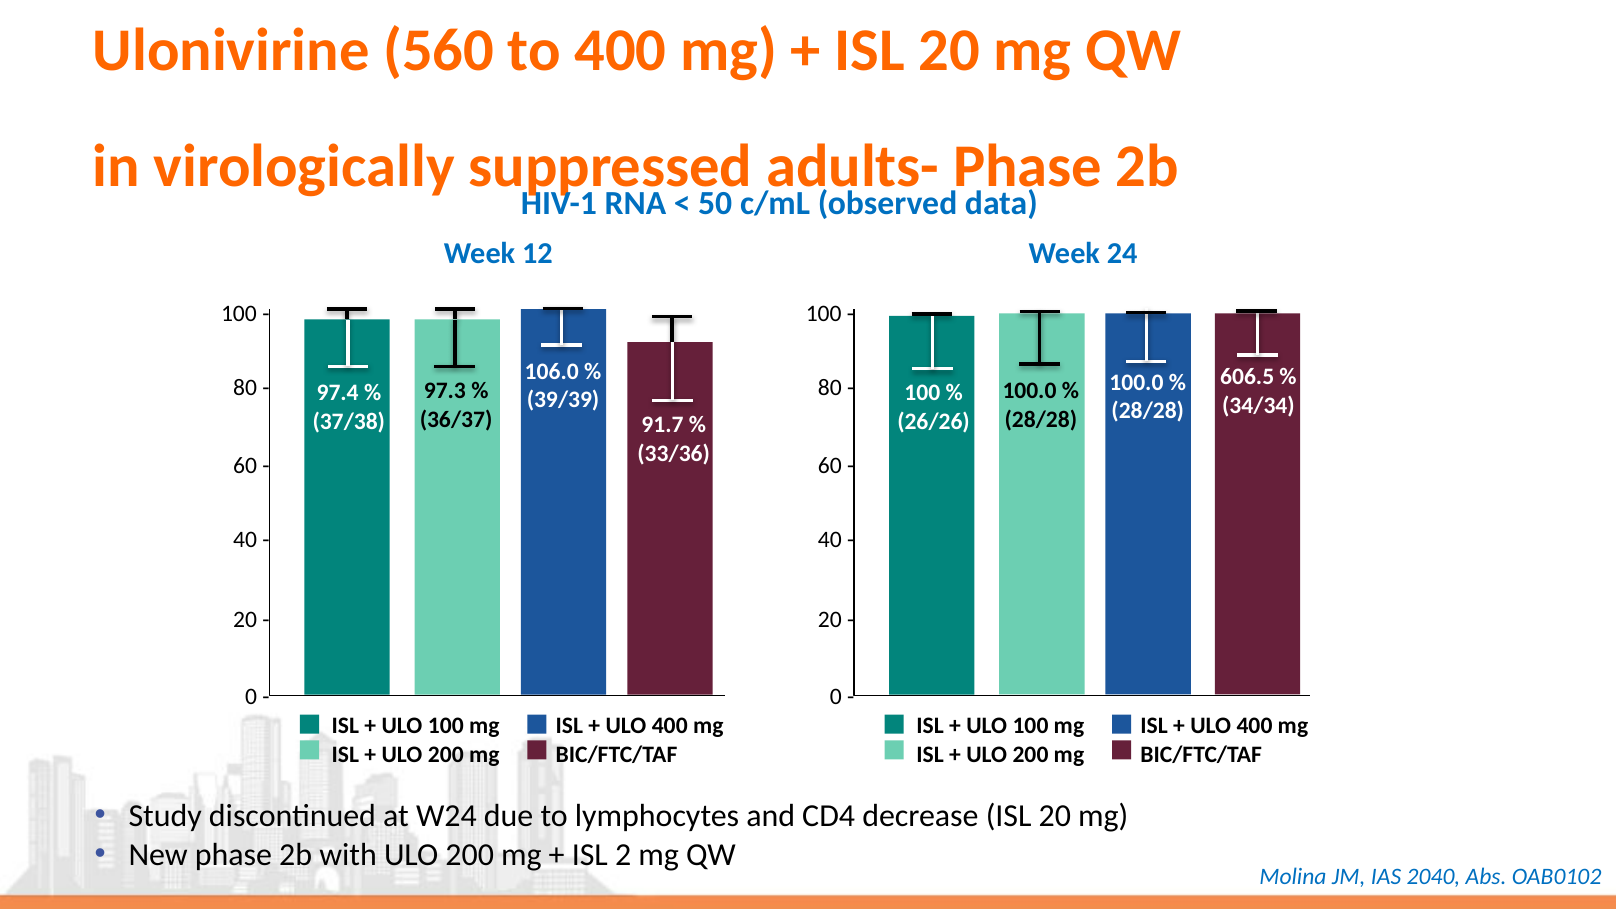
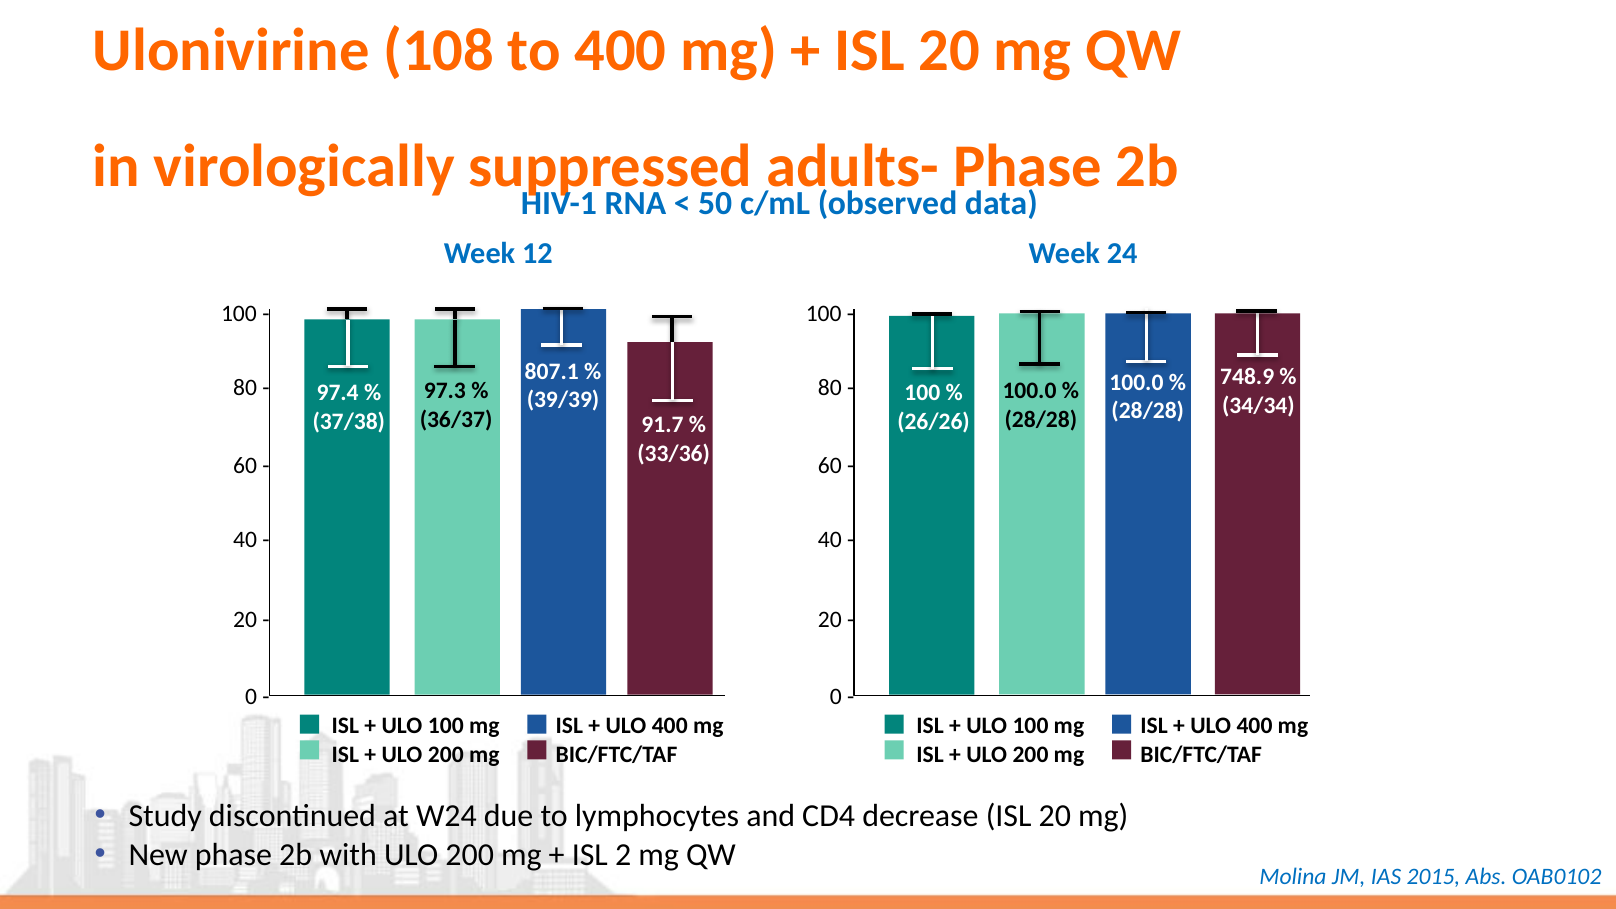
560: 560 -> 108
106.0: 106.0 -> 807.1
606.5: 606.5 -> 748.9
2040: 2040 -> 2015
